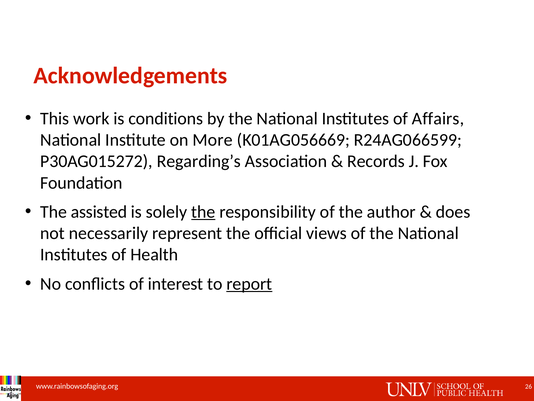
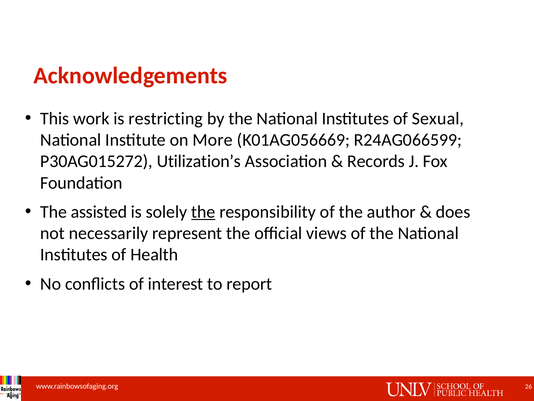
conditions: conditions -> restricting
Affairs: Affairs -> Sexual
Regarding’s: Regarding’s -> Utilization’s
report underline: present -> none
